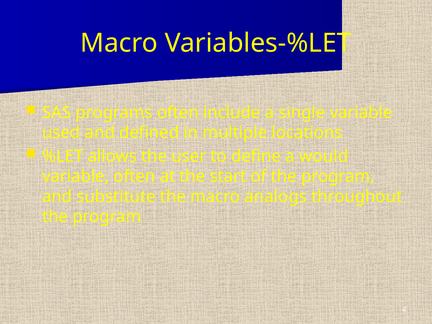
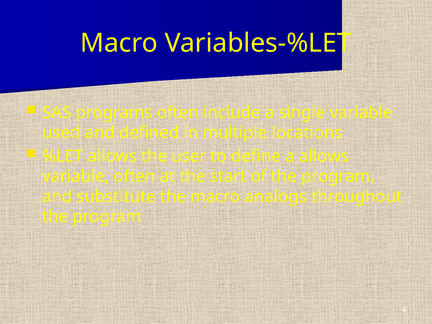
a would: would -> allows
